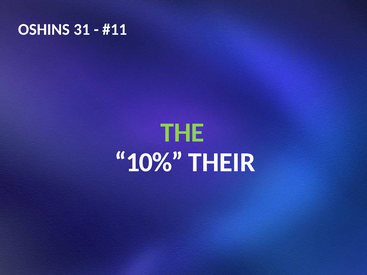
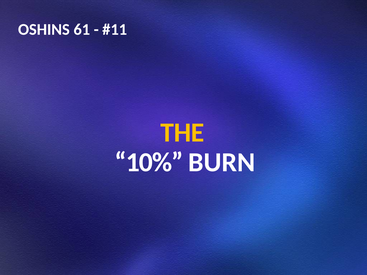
31: 31 -> 61
THE colour: light green -> yellow
THEIR: THEIR -> BURN
